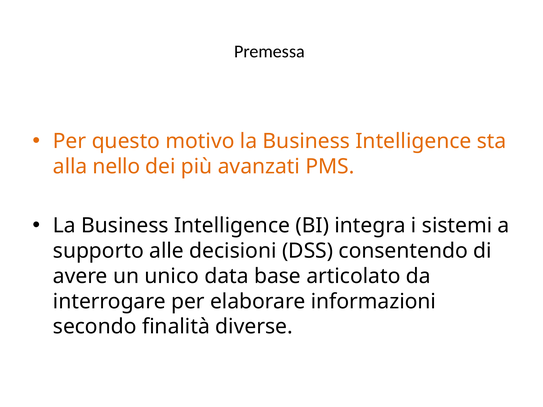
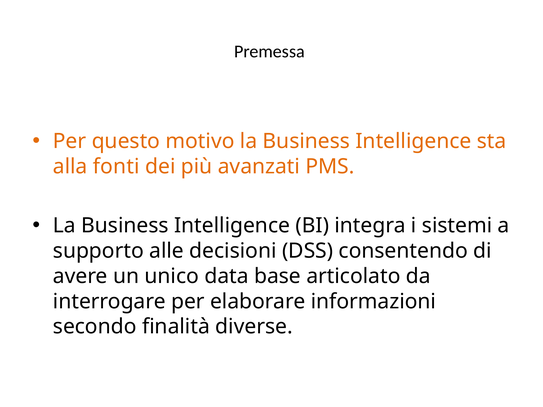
nello: nello -> fonti
